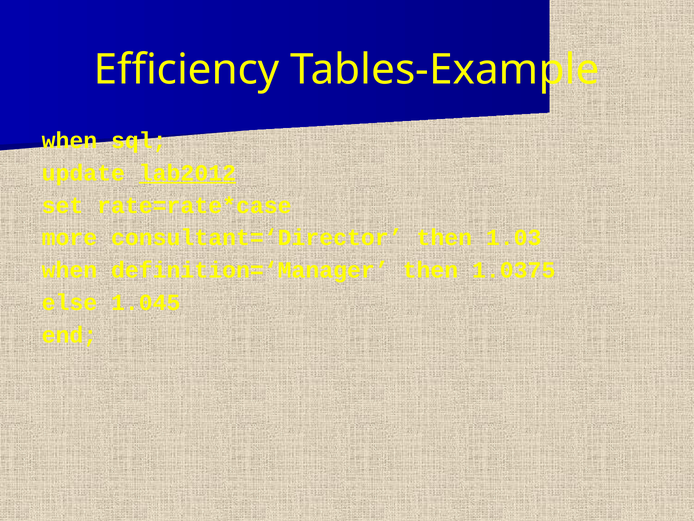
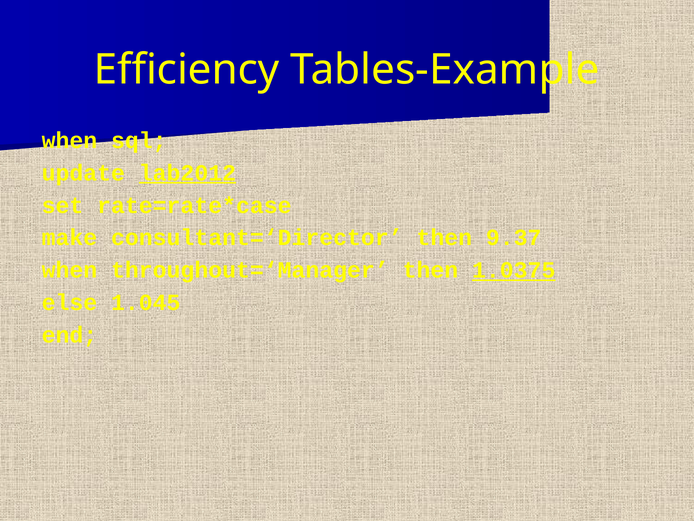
more: more -> make
1.03: 1.03 -> 9.37
definition=‘Manager: definition=‘Manager -> throughout=‘Manager
1.0375 underline: none -> present
